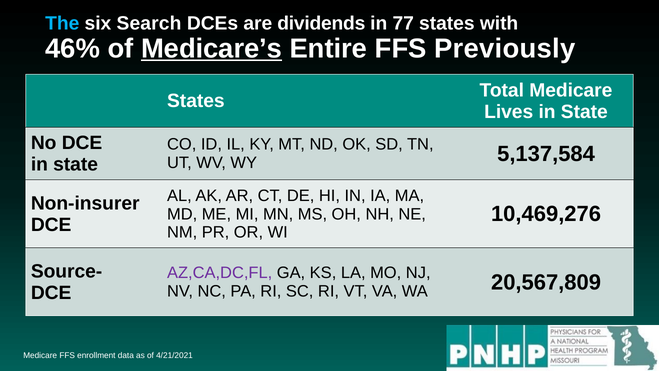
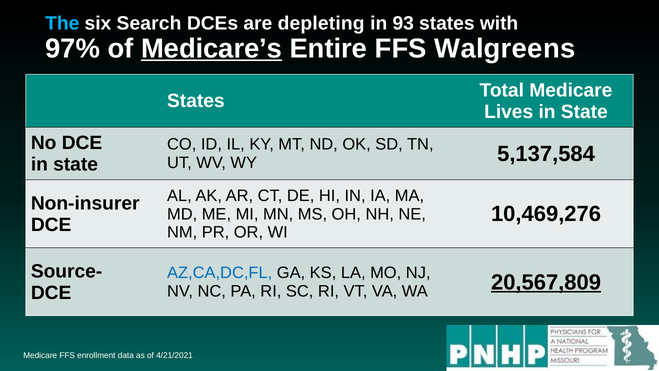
dividends: dividends -> depleting
77: 77 -> 93
46%: 46% -> 97%
Previously: Previously -> Walgreens
AZ,CA,DC,FL colour: purple -> blue
20,567,809 underline: none -> present
